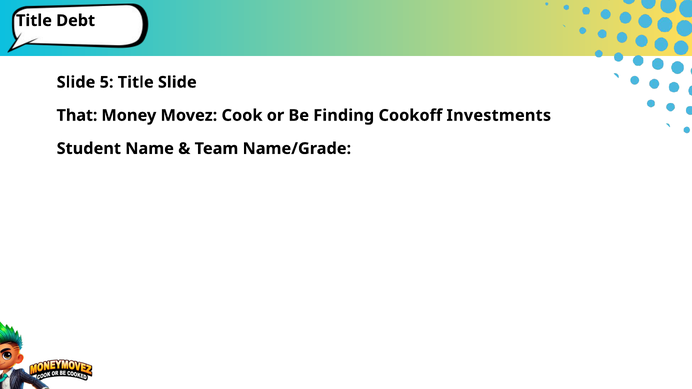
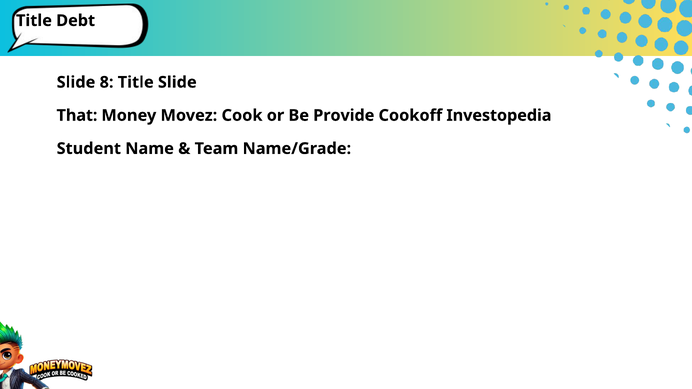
5: 5 -> 8
Finding: Finding -> Provide
Investments: Investments -> Investopedia
